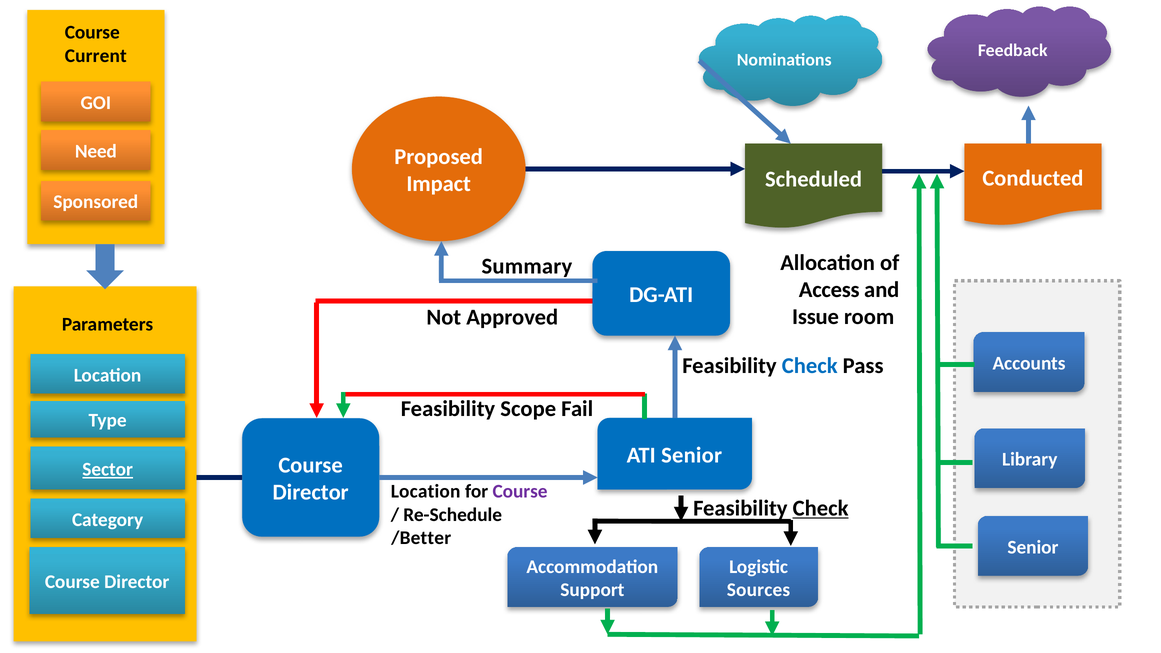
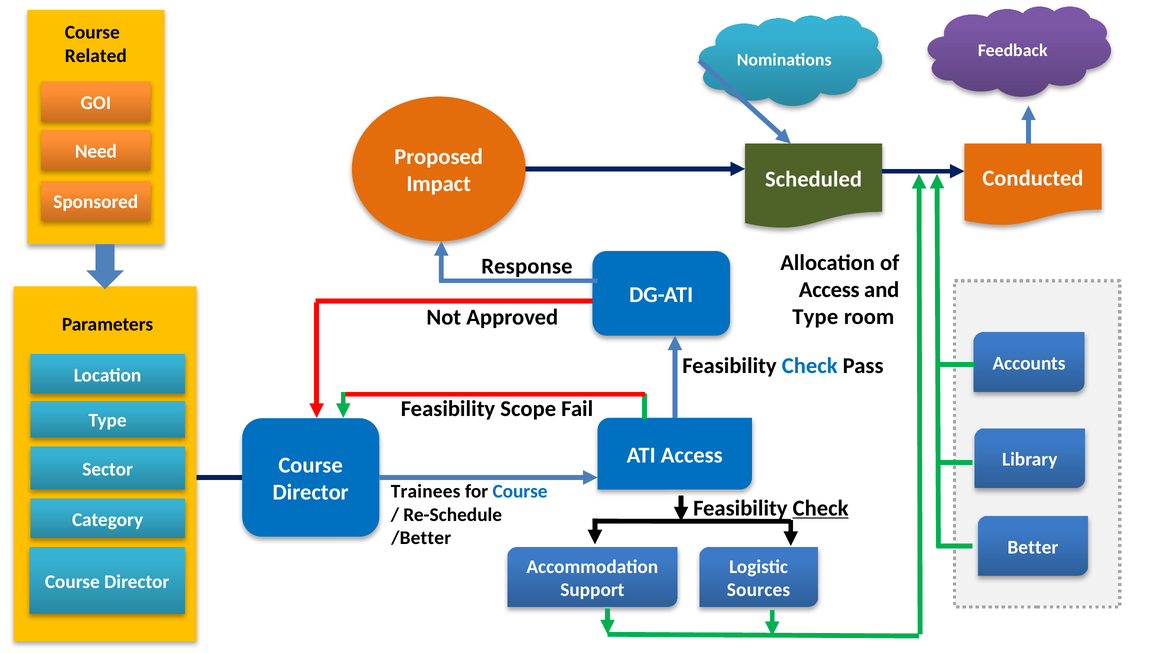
Current: Current -> Related
Summary: Summary -> Response
Issue at (815, 317): Issue -> Type
ATI Senior: Senior -> Access
Sector underline: present -> none
Location at (426, 492): Location -> Trainees
Course at (520, 492) colour: purple -> blue
Senior at (1033, 547): Senior -> Better
